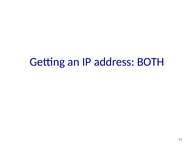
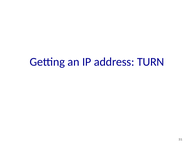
BOTH: BOTH -> TURN
